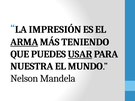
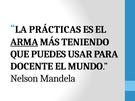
IMPRESIÓN: IMPRESIÓN -> PRÁCTICAS
USAR underline: present -> none
NUESTRA: NUESTRA -> DOCENTE
